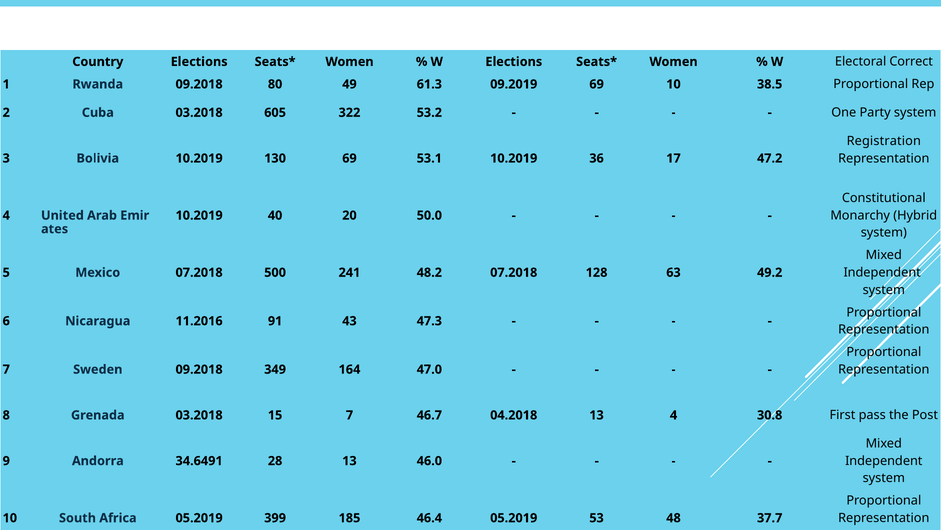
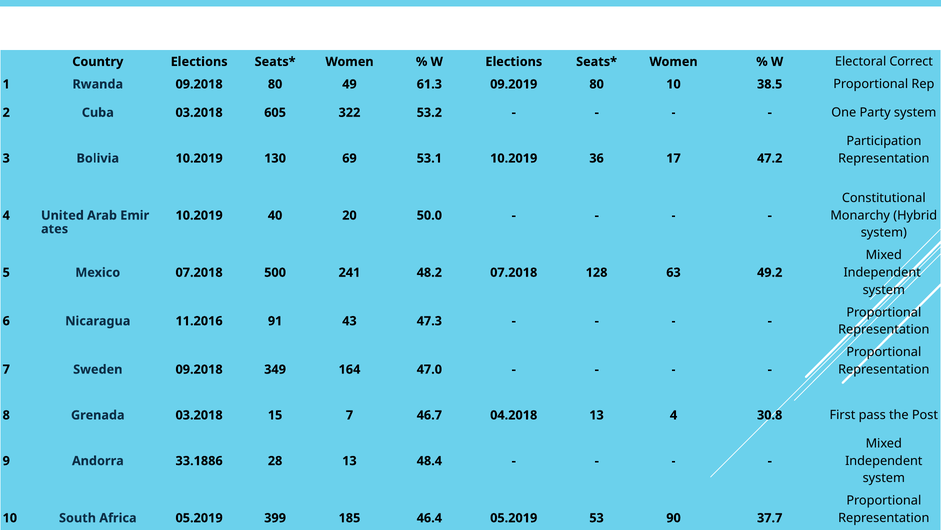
09.2019 69: 69 -> 80
Registration: Registration -> Participation
34.6491: 34.6491 -> 33.1886
46.0: 46.0 -> 48.4
48: 48 -> 90
